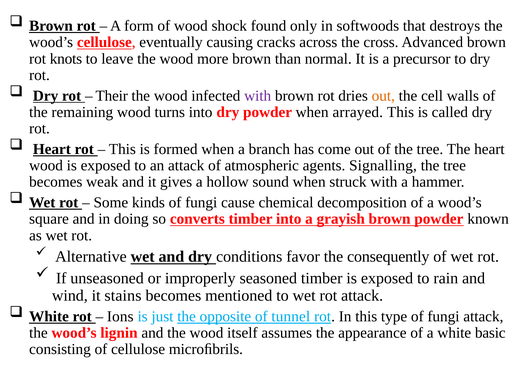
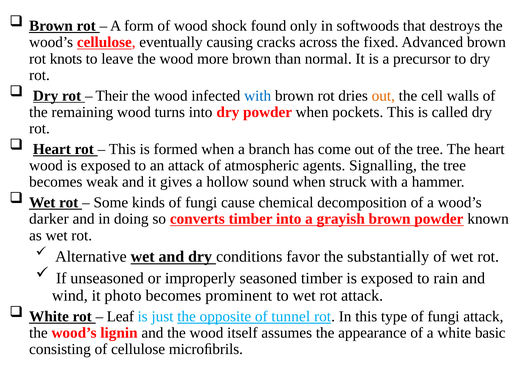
cross: cross -> fixed
with at (258, 96) colour: purple -> blue
arrayed: arrayed -> pockets
square: square -> darker
consequently: consequently -> substantially
stains: stains -> photo
mentioned: mentioned -> prominent
Ions: Ions -> Leaf
